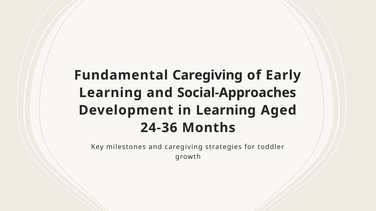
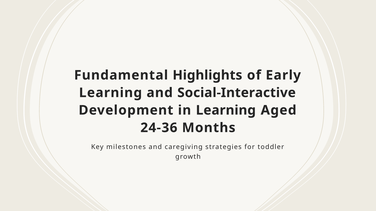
Fundamental Caregiving: Caregiving -> Highlights
Social-Approaches: Social-Approaches -> Social-Interactive
